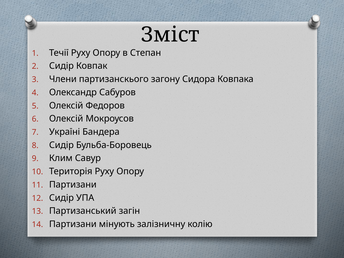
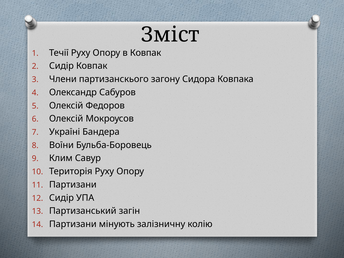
в Степан: Степан -> Ковпак
Сидір at (61, 145): Сидір -> Воїни
